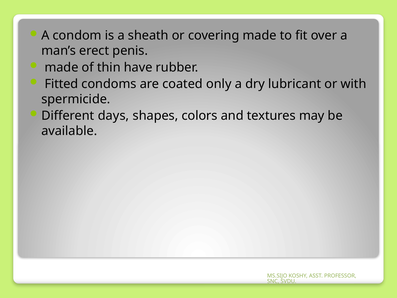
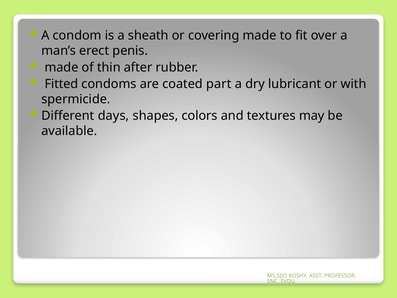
have: have -> after
only: only -> part
